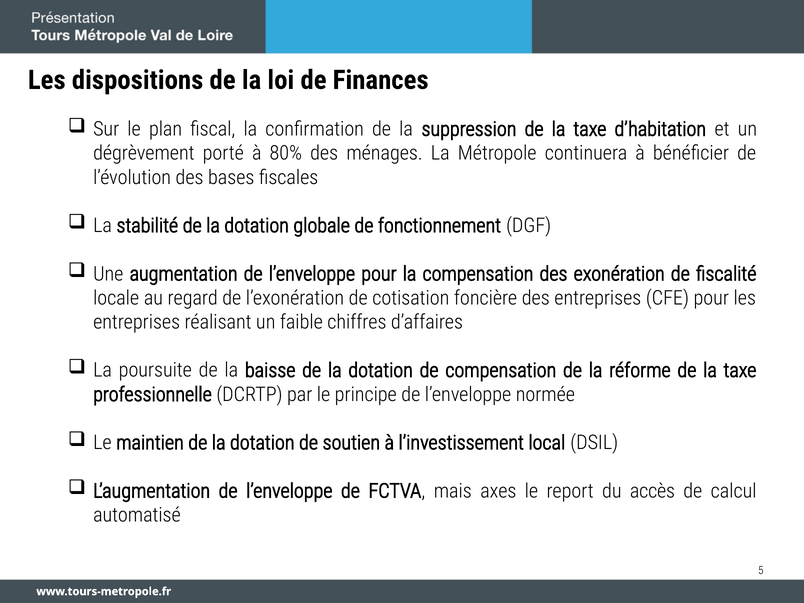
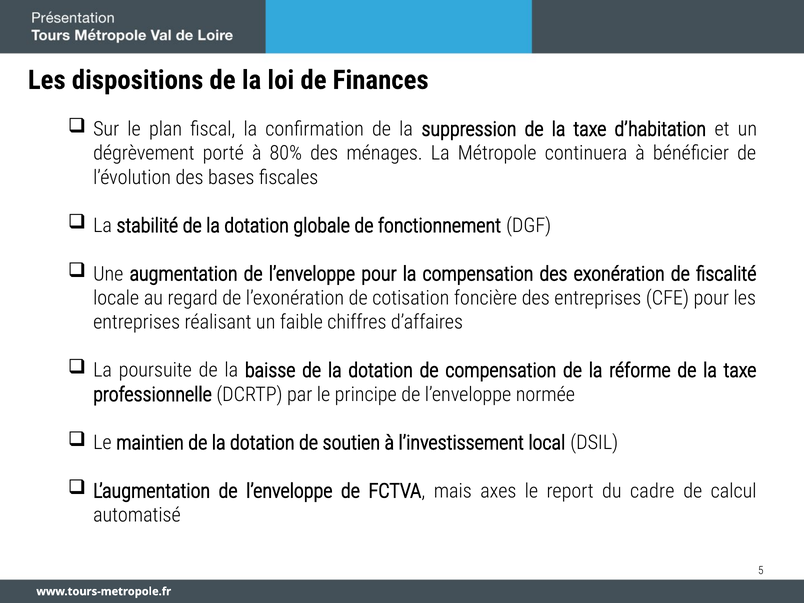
accès: accès -> cadre
